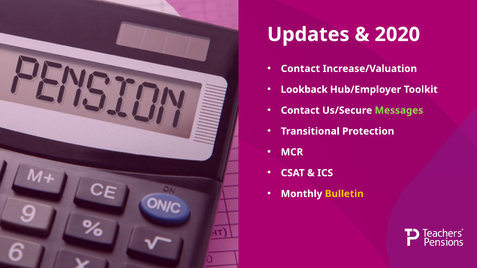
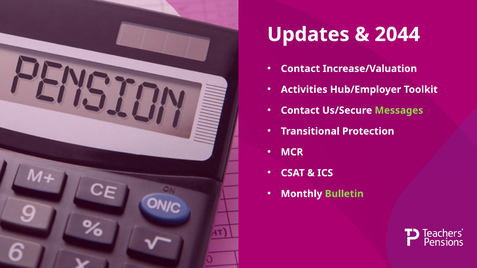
2020: 2020 -> 2044
Lookback: Lookback -> Activities
Bulletin colour: yellow -> light green
